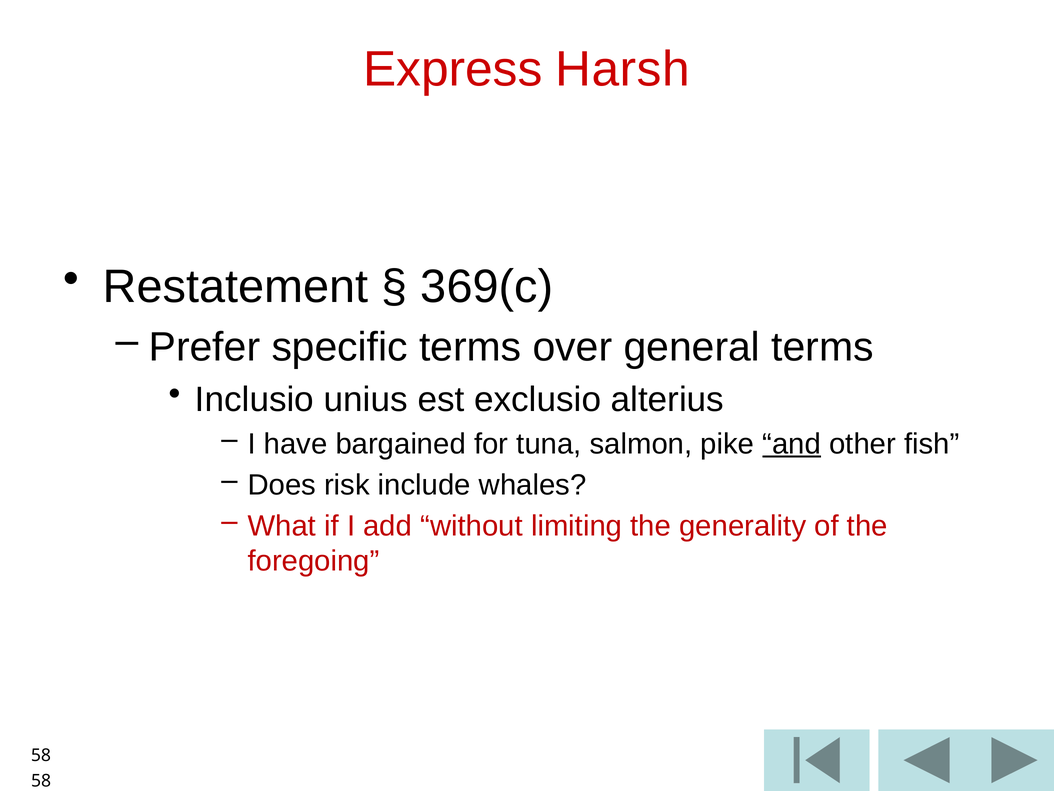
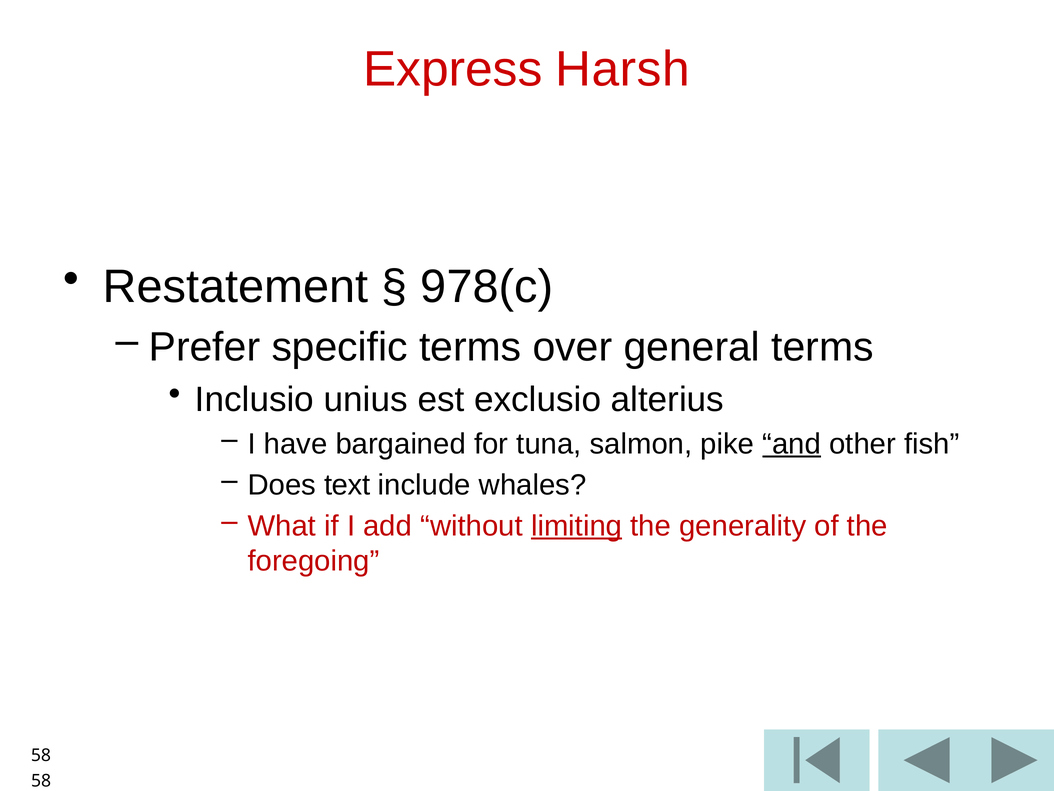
369(c: 369(c -> 978(c
risk: risk -> text
limiting underline: none -> present
